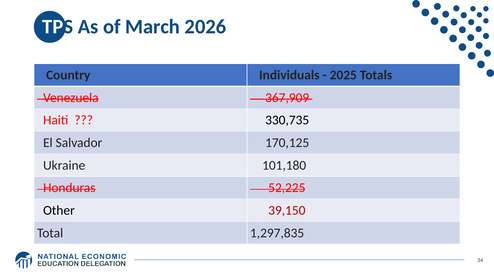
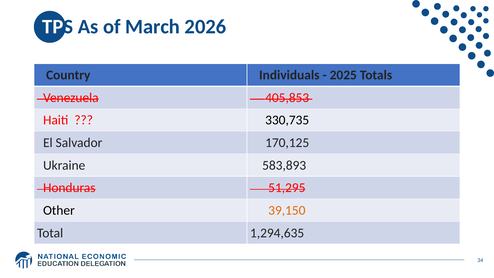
367,909: 367,909 -> 405,853
101,180: 101,180 -> 583,893
52,225: 52,225 -> 51,295
39,150 colour: red -> orange
1,297,835: 1,297,835 -> 1,294,635
